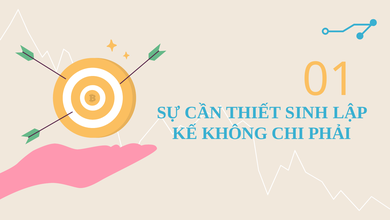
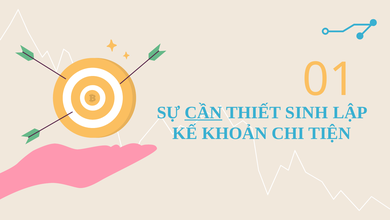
CẦN underline: none -> present
KHÔNG: KHÔNG -> KHOẢN
PHẢI: PHẢI -> TIỆN
